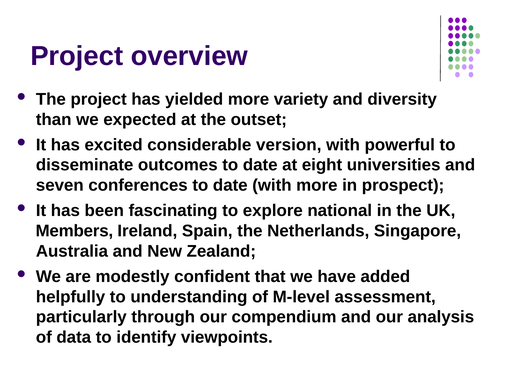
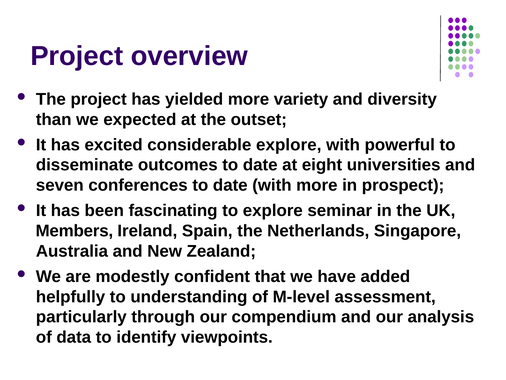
considerable version: version -> explore
national: national -> seminar
